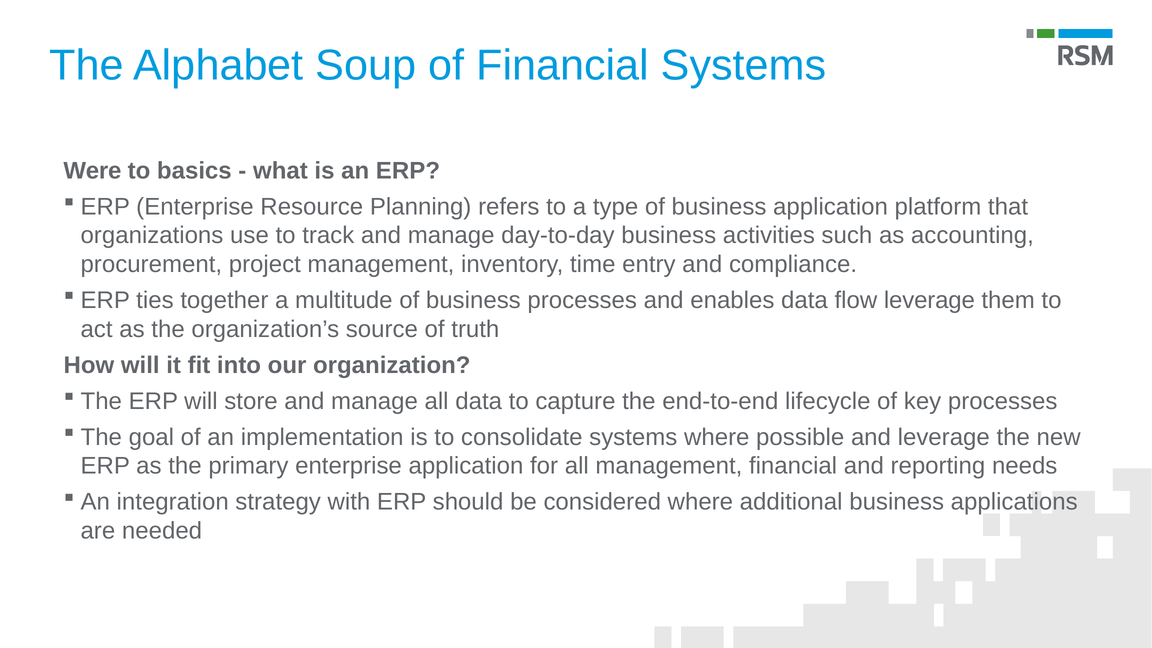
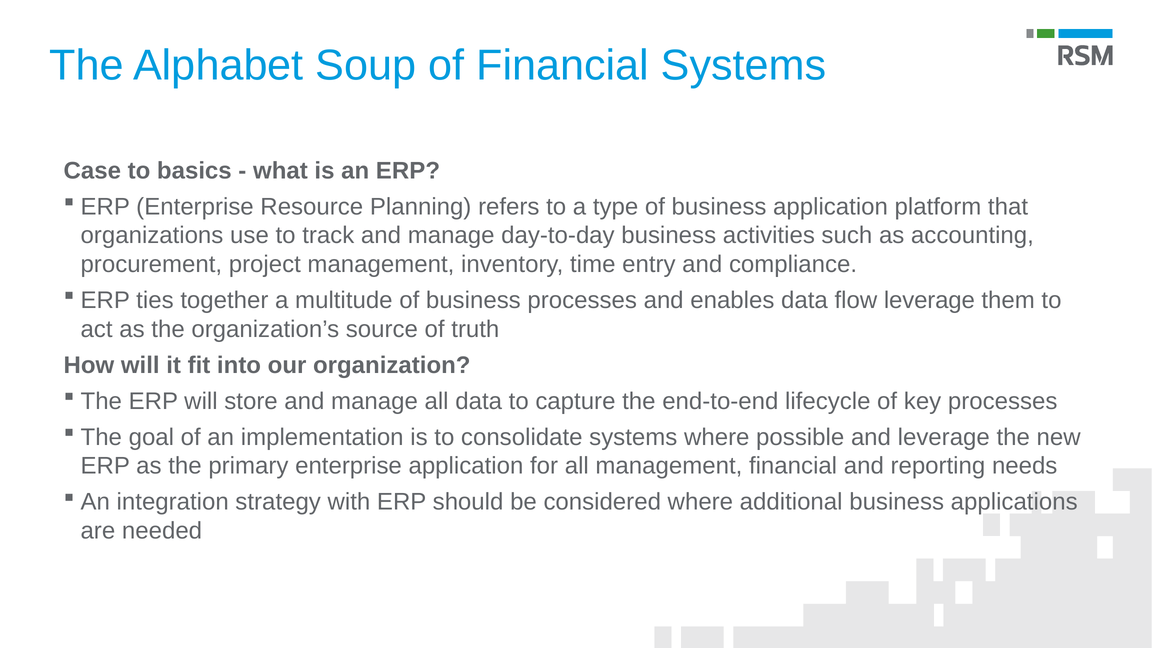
Were: Were -> Case
